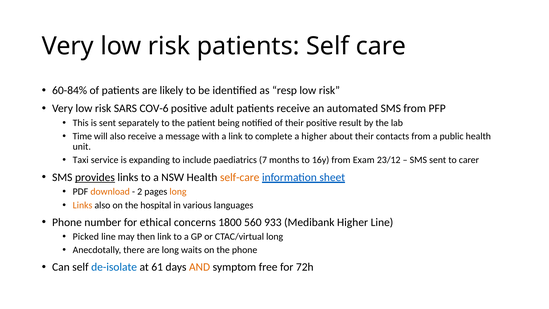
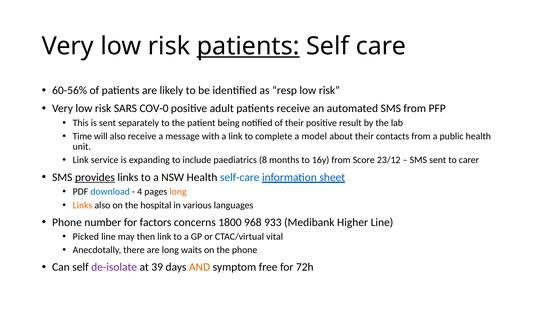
patients at (248, 46) underline: none -> present
60-84%: 60-84% -> 60-56%
COV-6: COV-6 -> COV-0
a higher: higher -> model
Taxi at (81, 160): Taxi -> Link
7: 7 -> 8
Exam: Exam -> Score
self-care colour: orange -> blue
download colour: orange -> blue
2: 2 -> 4
ethical: ethical -> factors
560: 560 -> 968
CTAC/virtual long: long -> vital
de-isolate colour: blue -> purple
61: 61 -> 39
